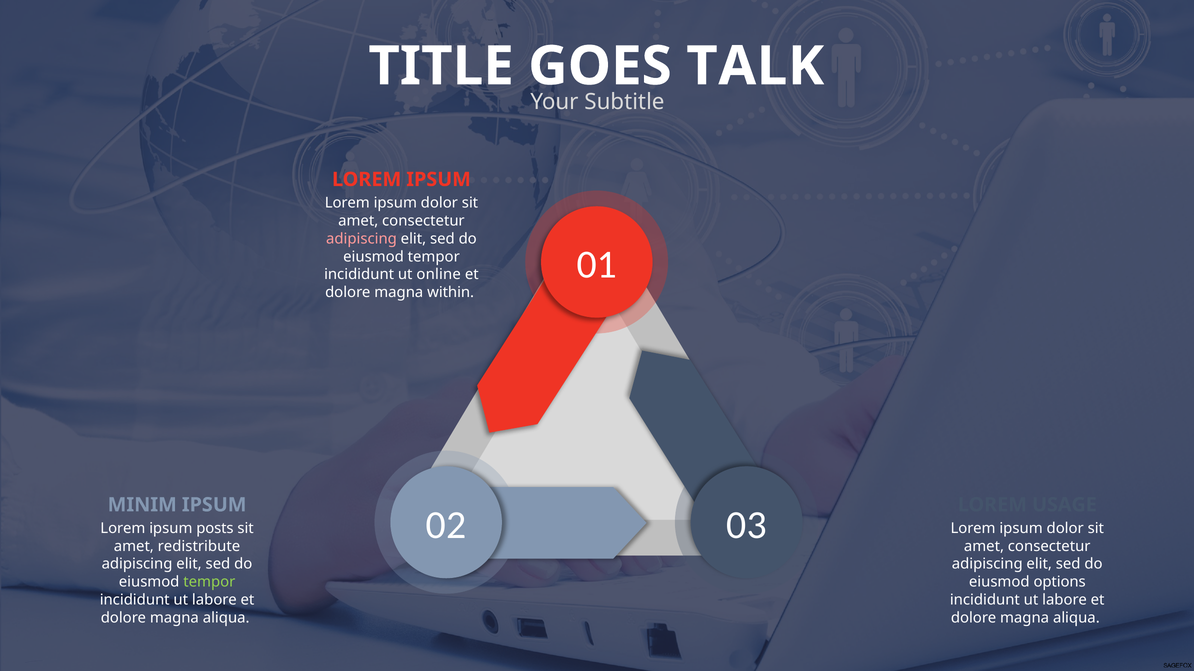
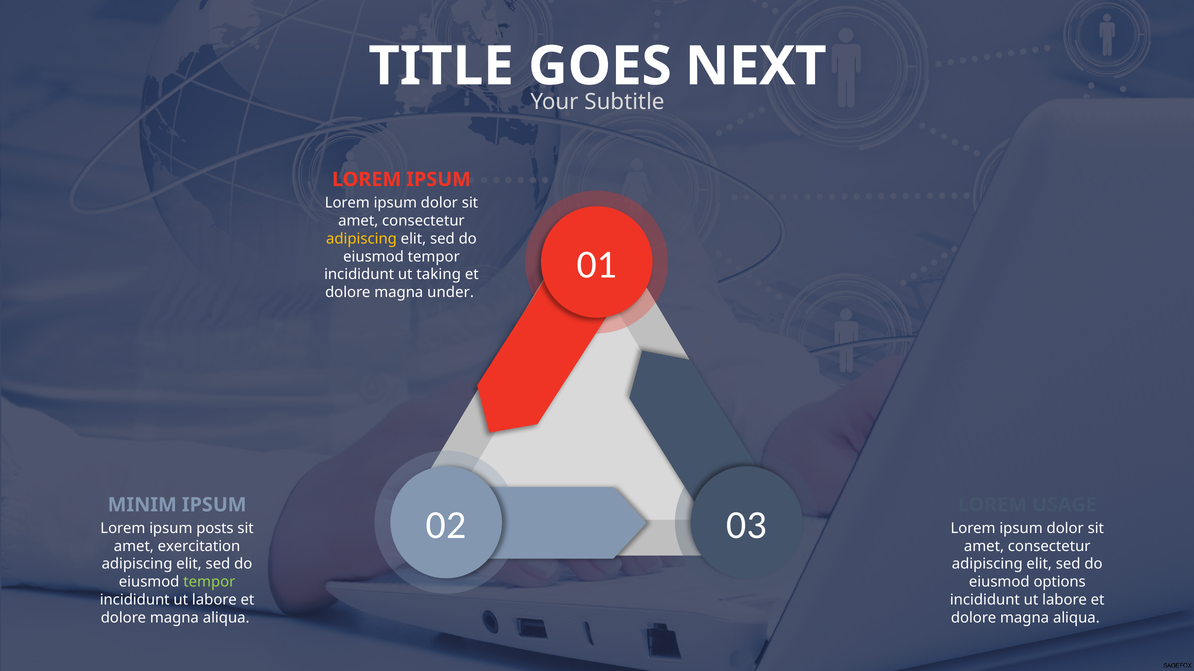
TALK: TALK -> NEXT
adipiscing at (361, 239) colour: pink -> yellow
online: online -> taking
within: within -> under
redistribute: redistribute -> exercitation
